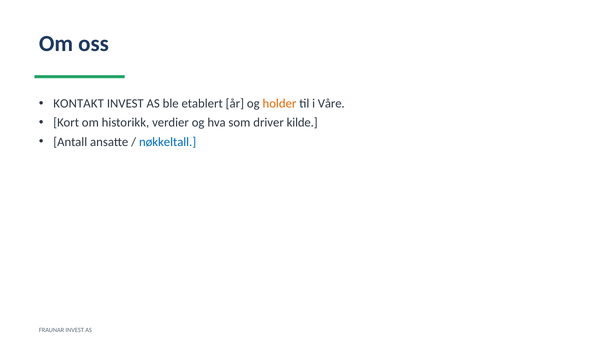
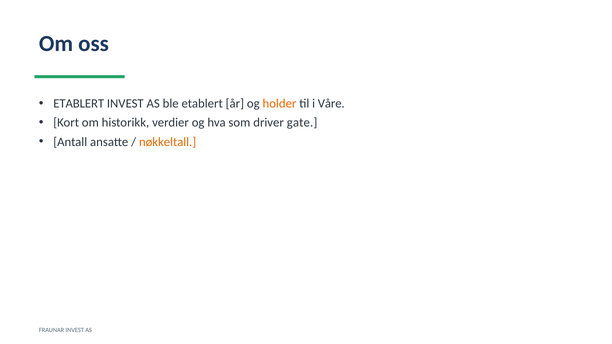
KONTAKT at (79, 104): KONTAKT -> ETABLERT
kilde: kilde -> gate
nøkkeltall colour: blue -> orange
